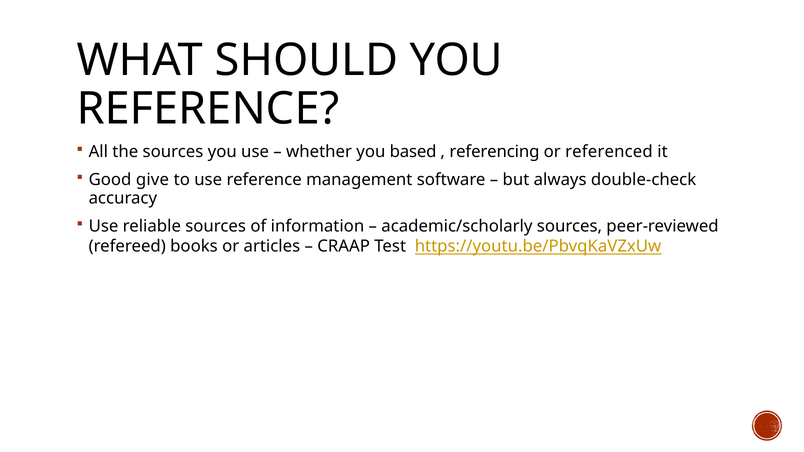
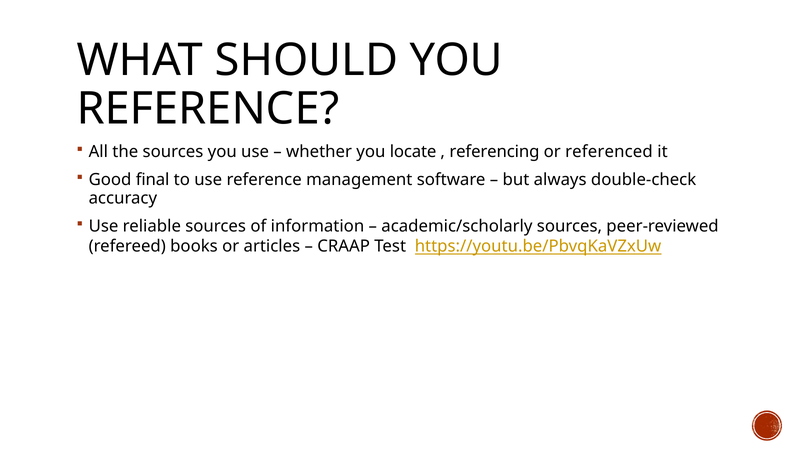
based: based -> locate
give: give -> final
